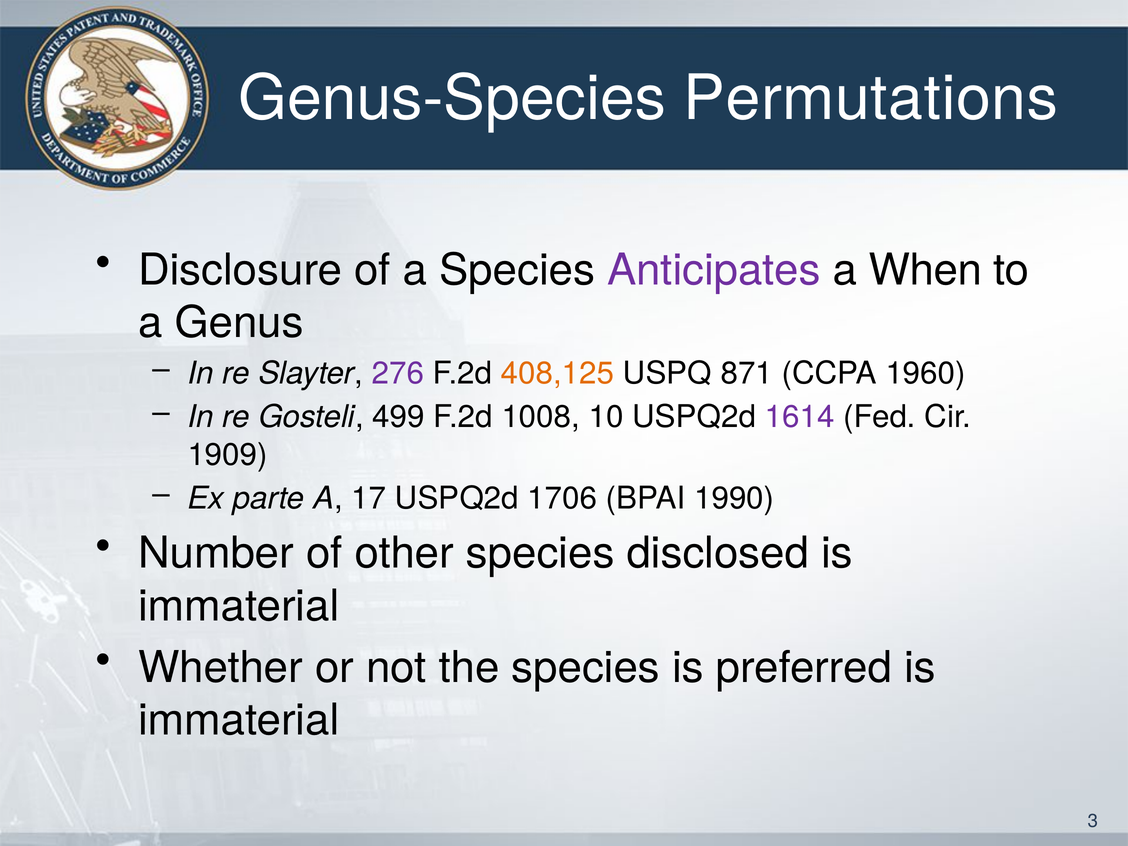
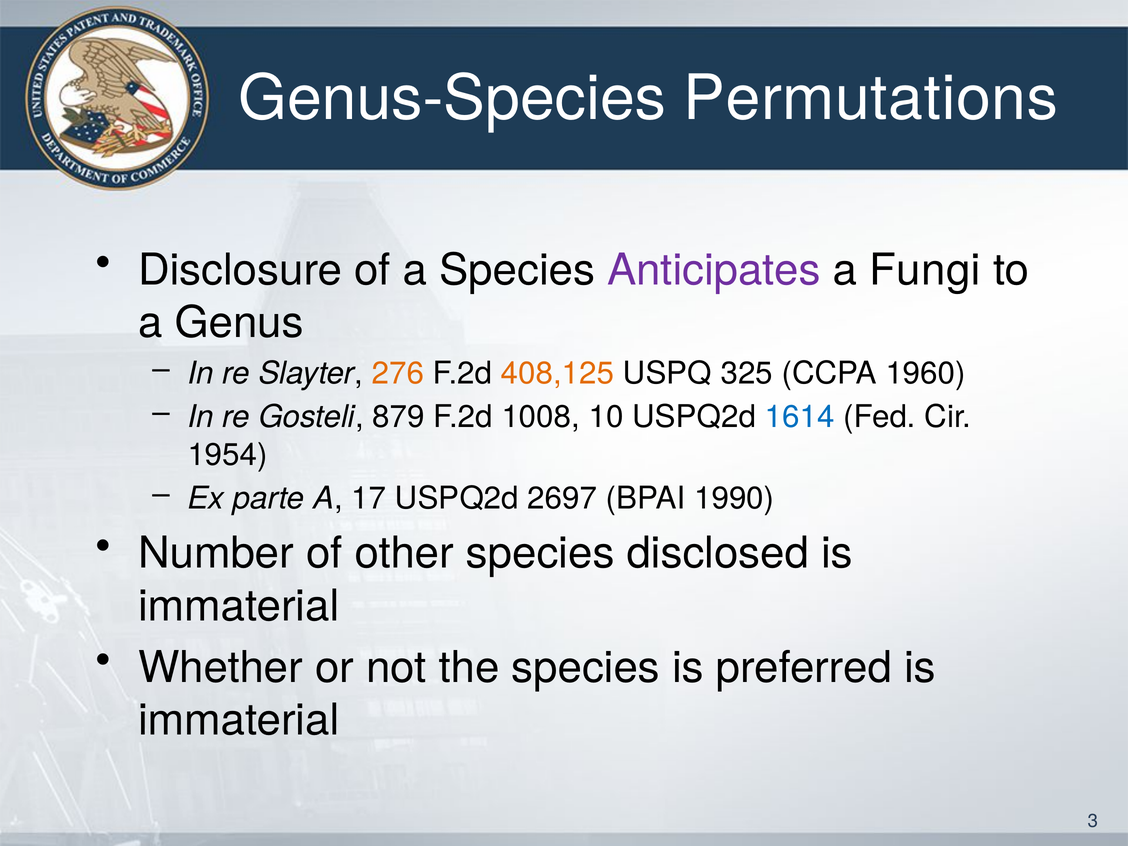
When: When -> Fungi
276 colour: purple -> orange
871: 871 -> 325
499: 499 -> 879
1614 colour: purple -> blue
1909: 1909 -> 1954
1706: 1706 -> 2697
